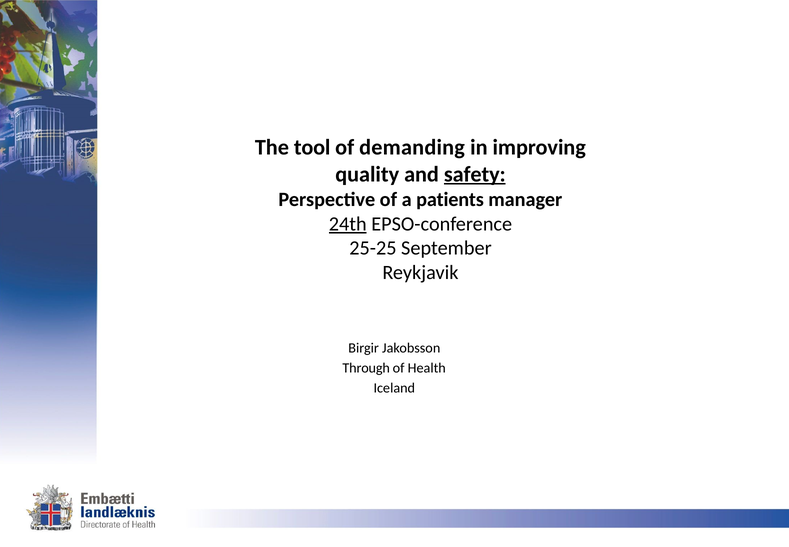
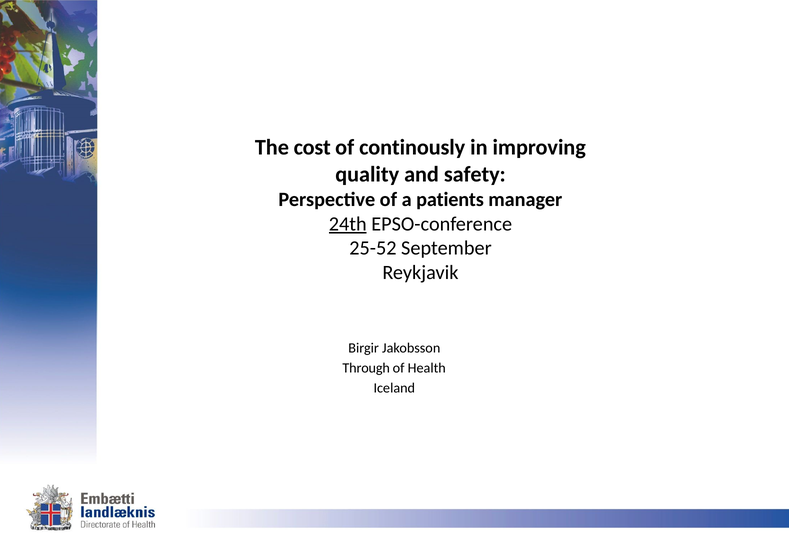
tool: tool -> cost
demanding: demanding -> continously
safety underline: present -> none
25-25: 25-25 -> 25-52
